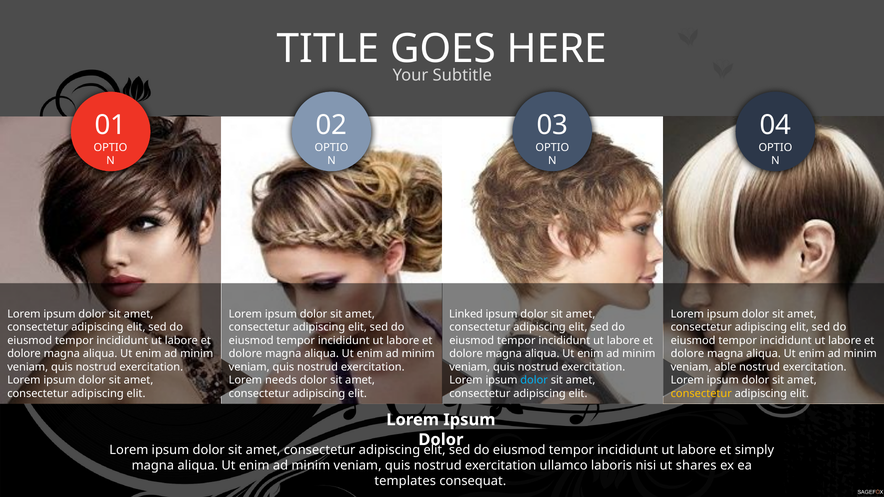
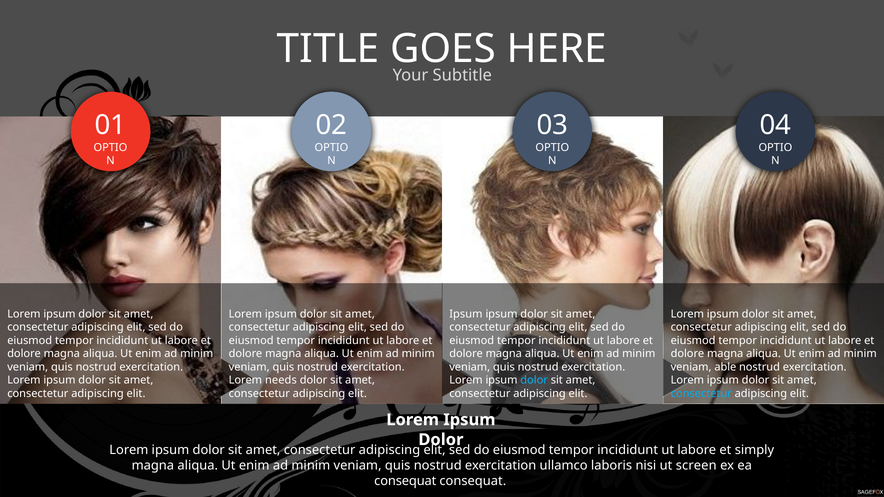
Linked at (466, 314): Linked -> Ipsum
consectetur at (701, 394) colour: yellow -> light blue
shares: shares -> screen
templates at (405, 481): templates -> consequat
